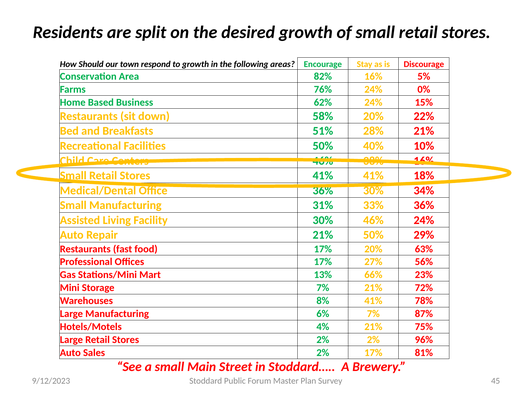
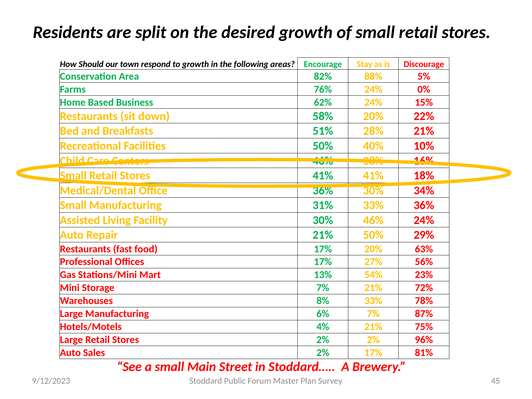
82% 16%: 16% -> 88%
66%: 66% -> 54%
8% 41%: 41% -> 33%
